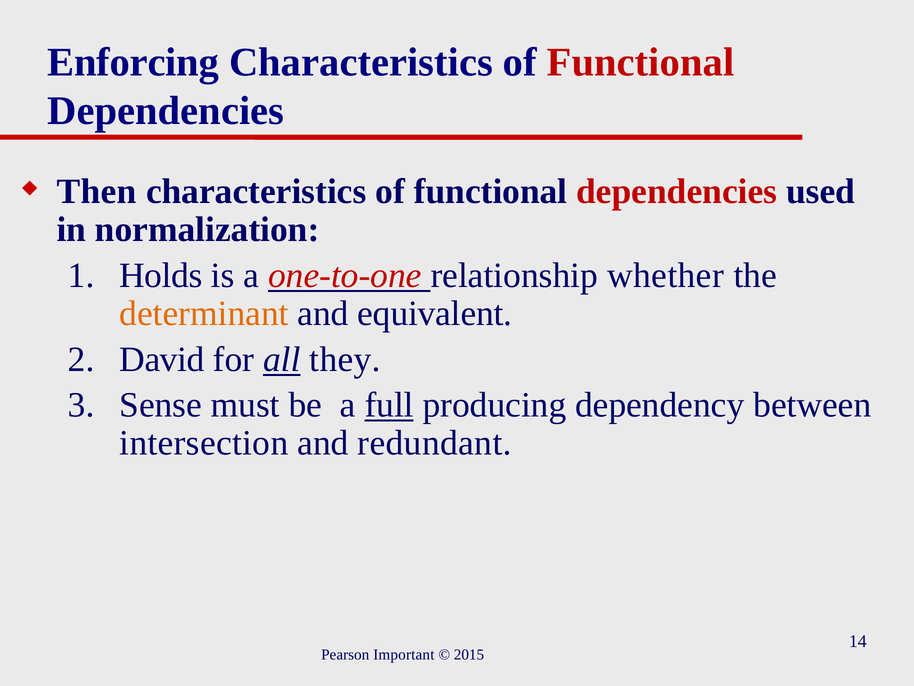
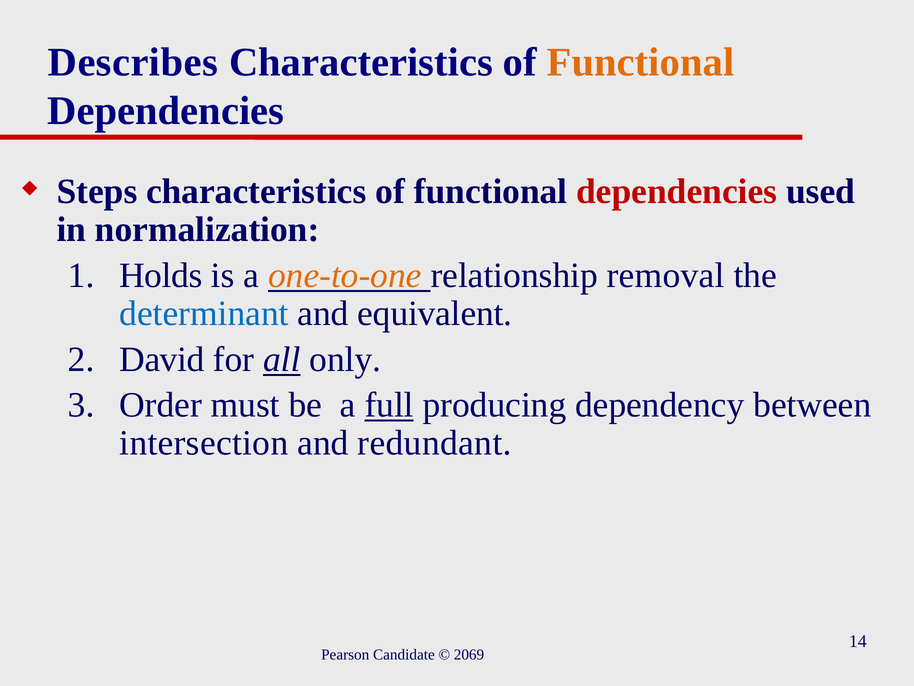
Enforcing: Enforcing -> Describes
Functional at (641, 62) colour: red -> orange
Then: Then -> Steps
one-to-one colour: red -> orange
whether: whether -> removal
determinant colour: orange -> blue
they: they -> only
Sense: Sense -> Order
Important: Important -> Candidate
2015: 2015 -> 2069
